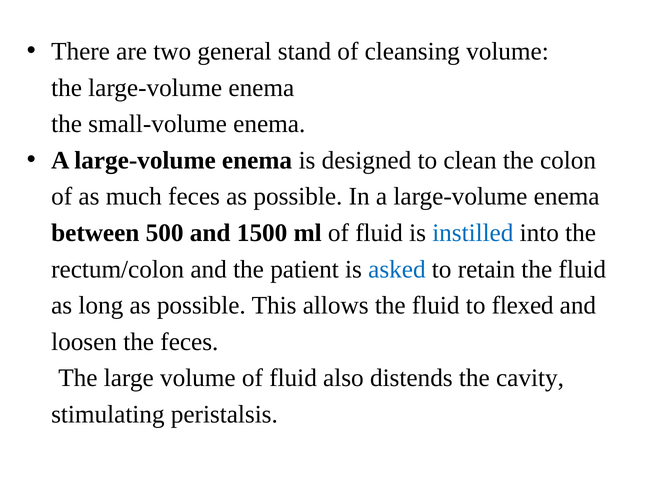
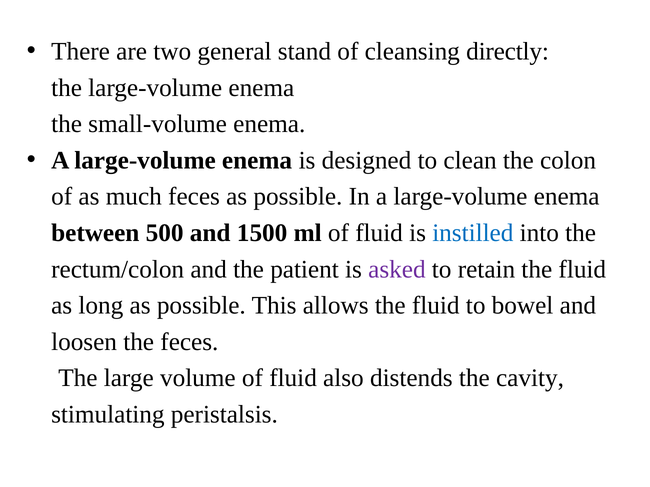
cleansing volume: volume -> directly
asked colour: blue -> purple
flexed: flexed -> bowel
